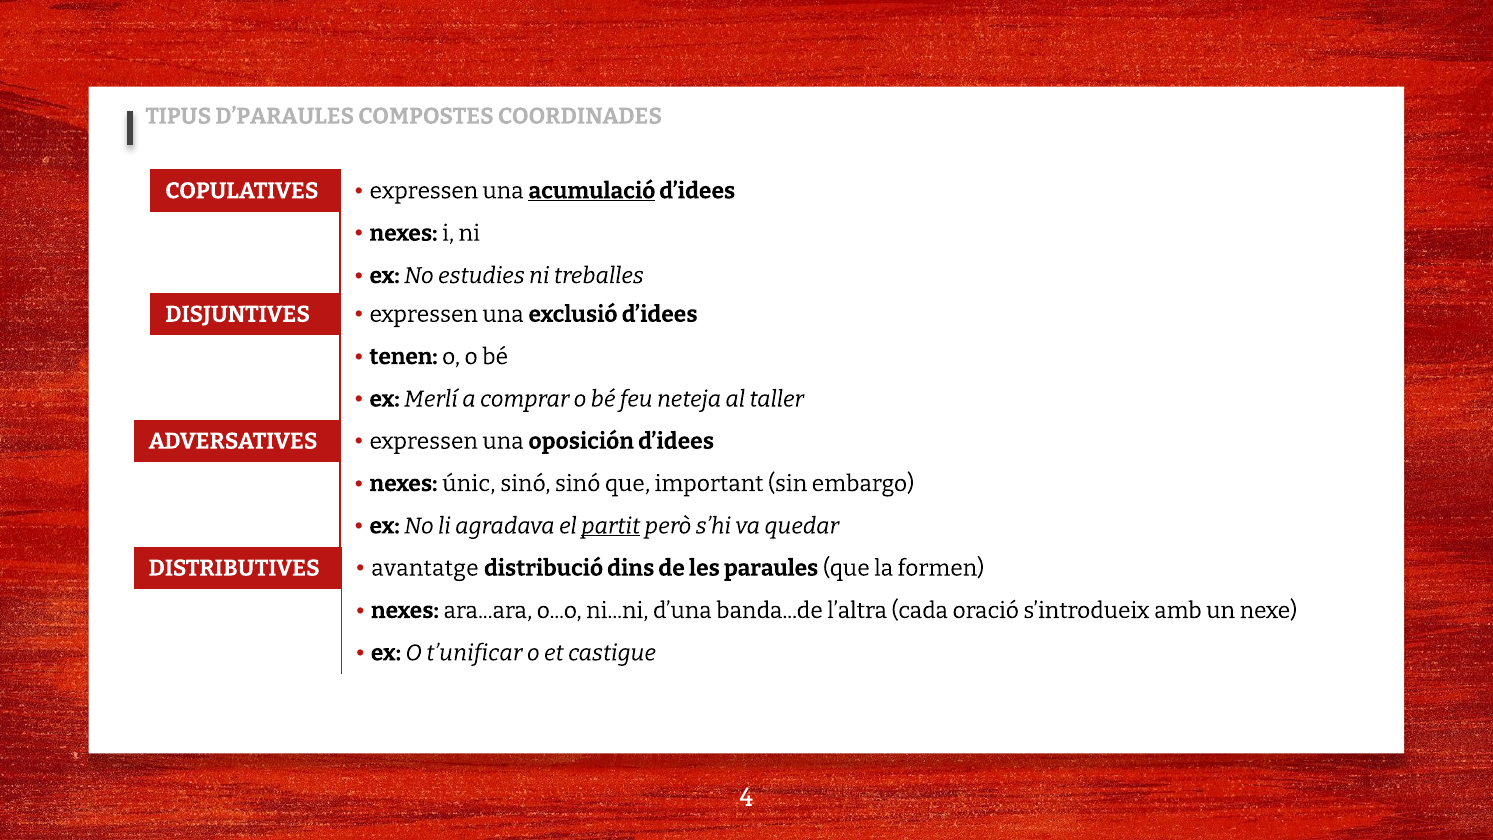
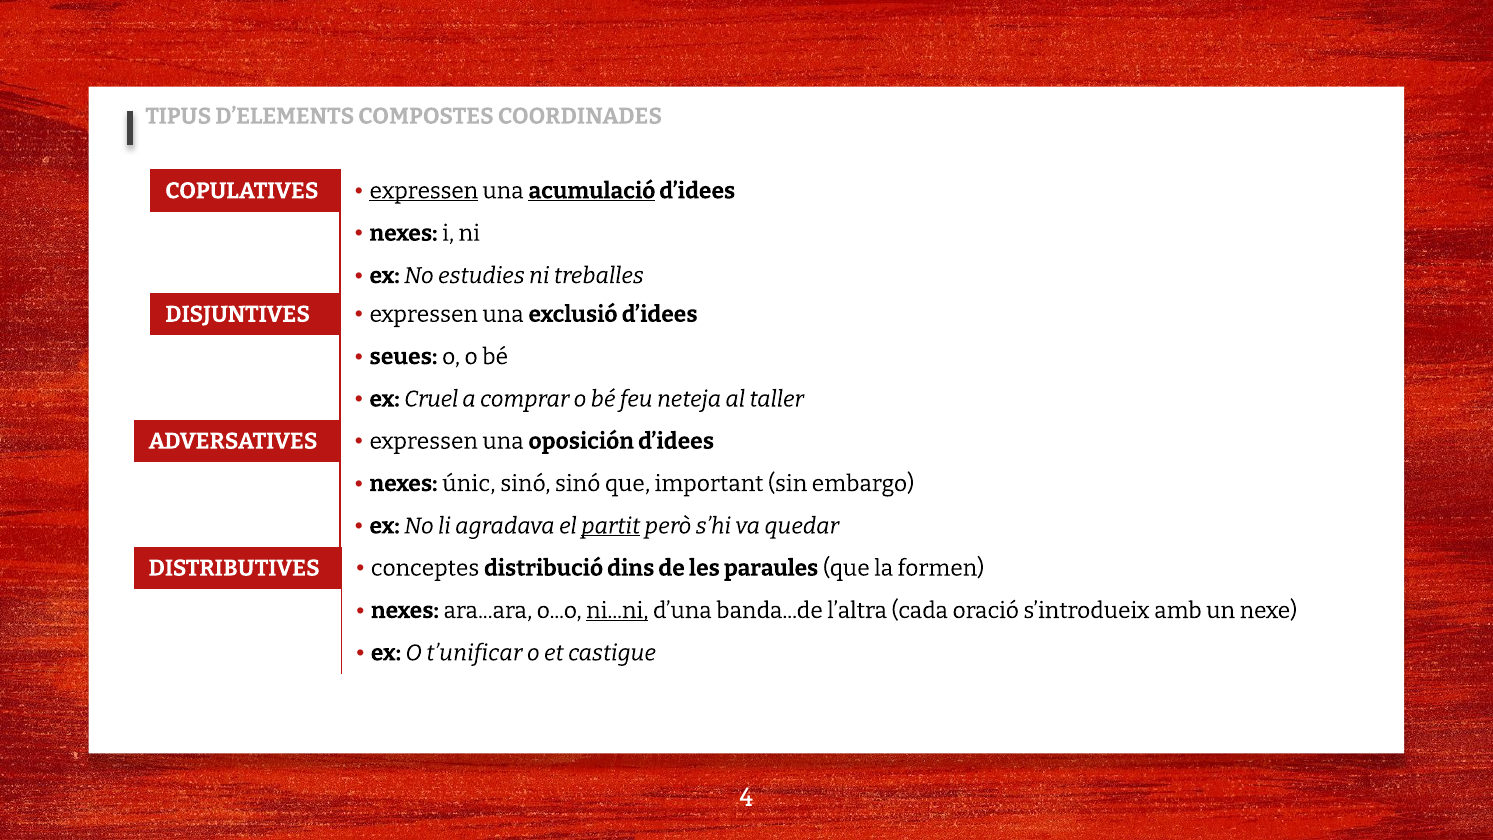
D’PARAULES: D’PARAULES -> D’ELEMENTS
expressen at (424, 191) underline: none -> present
tenen: tenen -> seues
Merlí: Merlí -> Cruel
avantatge: avantatge -> conceptes
ni...ni underline: none -> present
